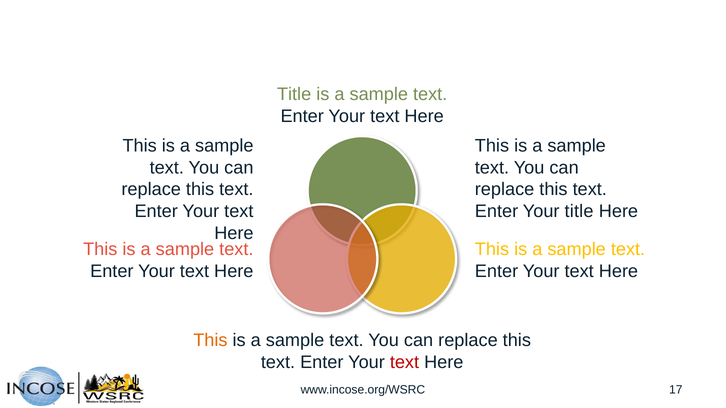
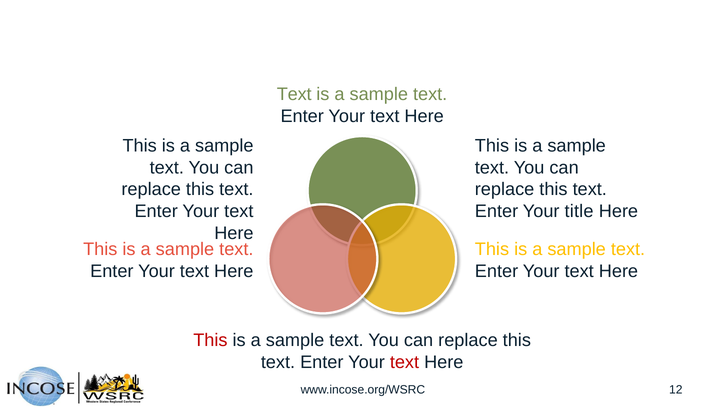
Title at (294, 94): Title -> Text
This at (210, 340) colour: orange -> red
17: 17 -> 12
